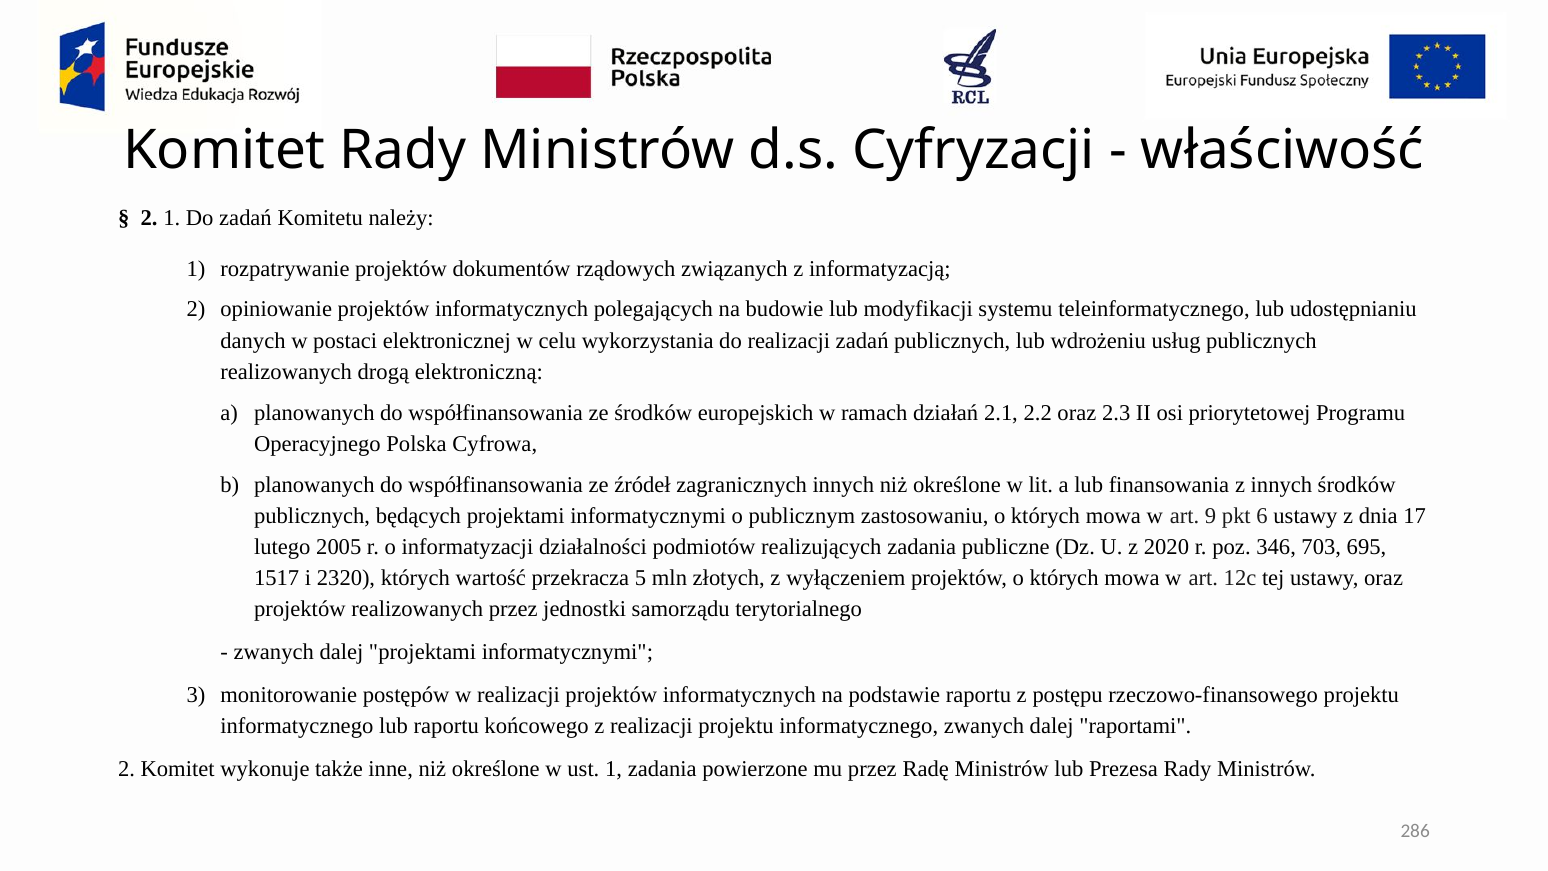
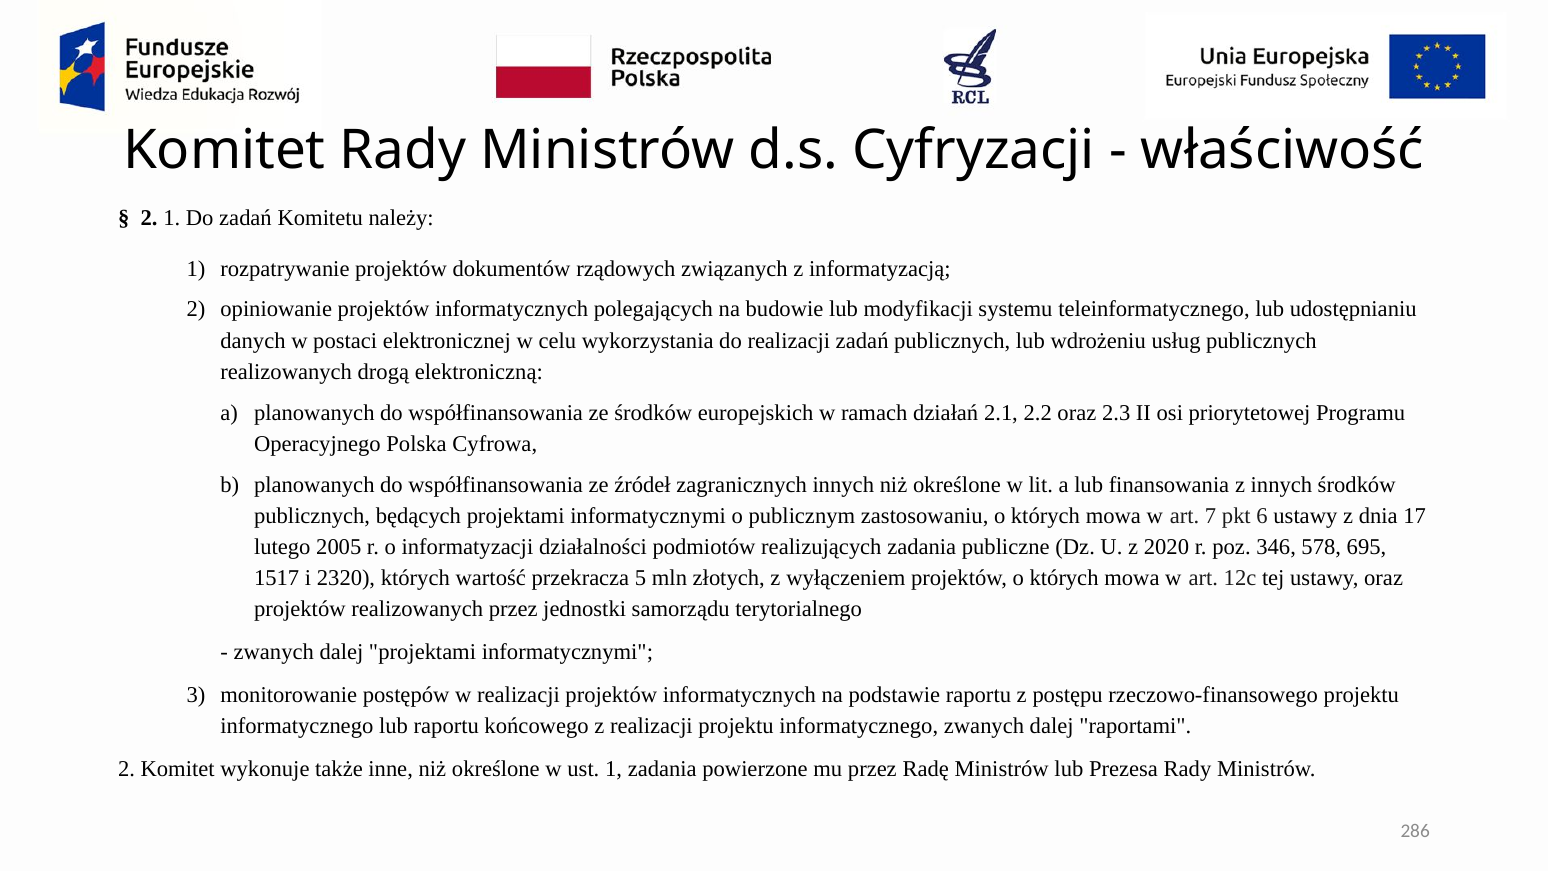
9: 9 -> 7
703: 703 -> 578
